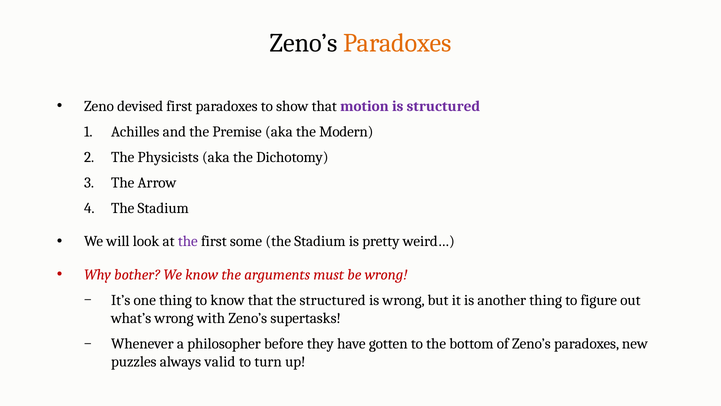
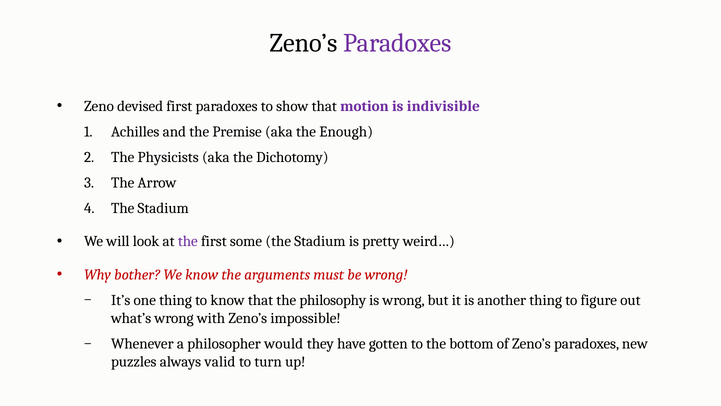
Paradoxes at (397, 43) colour: orange -> purple
is structured: structured -> indivisible
Modern: Modern -> Enough
the structured: structured -> philosophy
supertasks: supertasks -> impossible
before: before -> would
